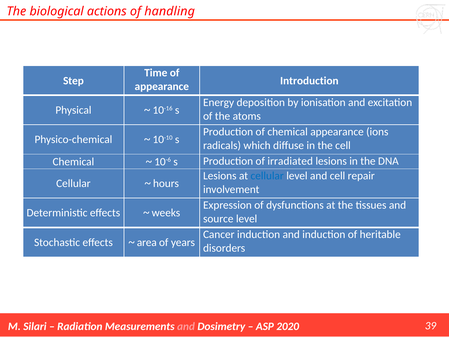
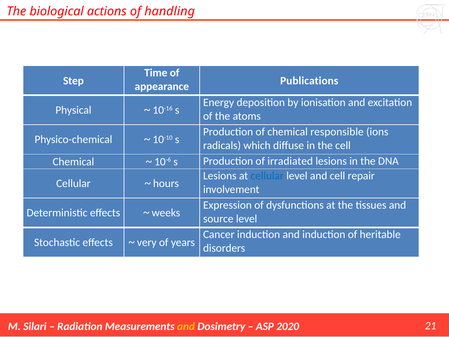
Introduction: Introduction -> Publications
chemical appearance: appearance -> responsible
area: area -> very
and at (186, 326) colour: pink -> yellow
39: 39 -> 21
